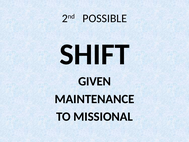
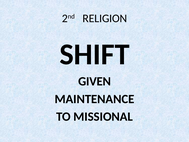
POSSIBLE: POSSIBLE -> RELIGION
